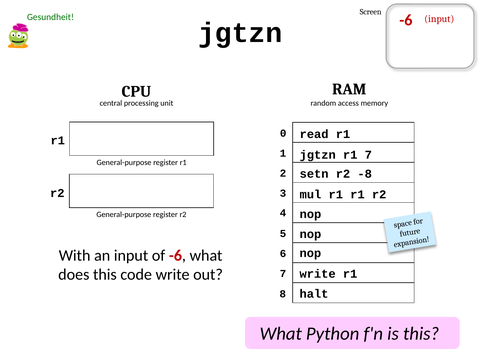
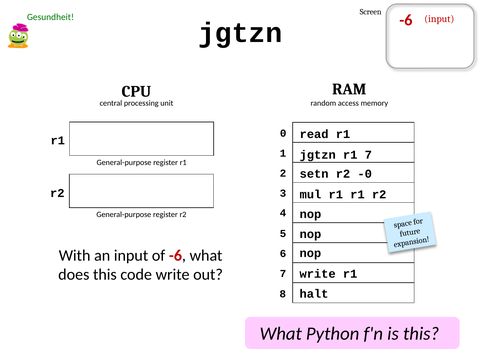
-8: -8 -> -0
